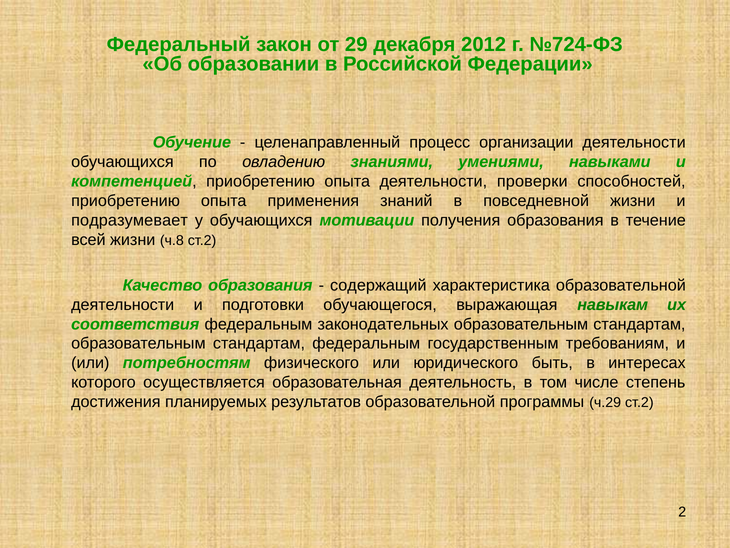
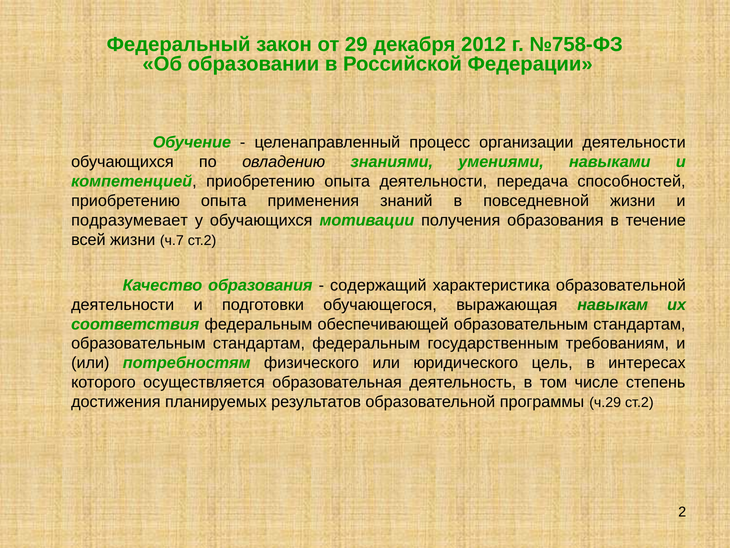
№724-ФЗ: №724-ФЗ -> №758-ФЗ
проверки: проверки -> передача
ч.8: ч.8 -> ч.7
законодательных: законодательных -> обеспечивающей
быть: быть -> цель
